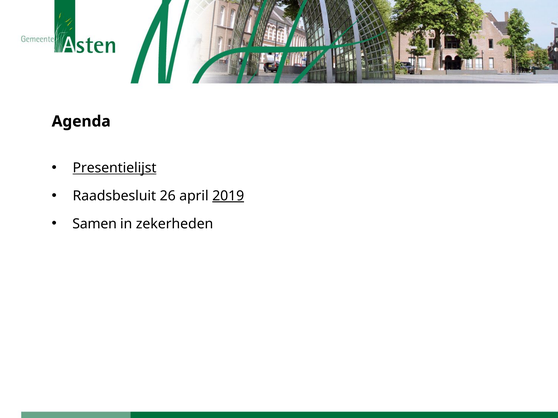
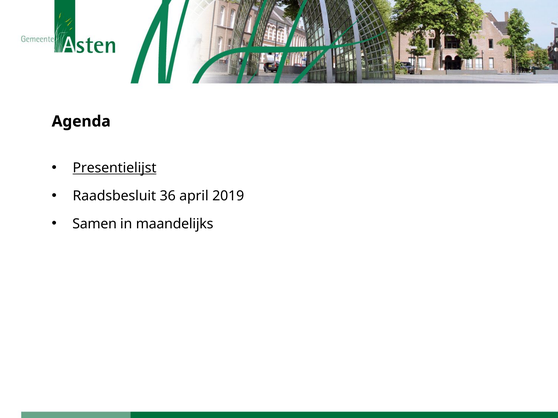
26: 26 -> 36
2019 underline: present -> none
zekerheden: zekerheden -> maandelijks
